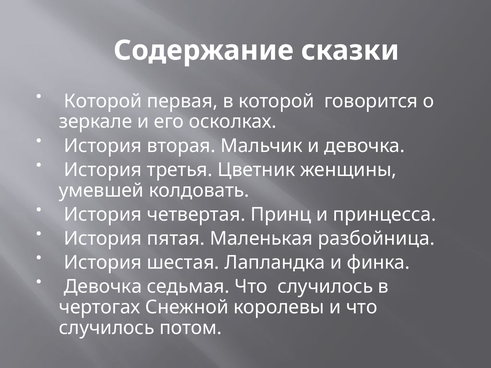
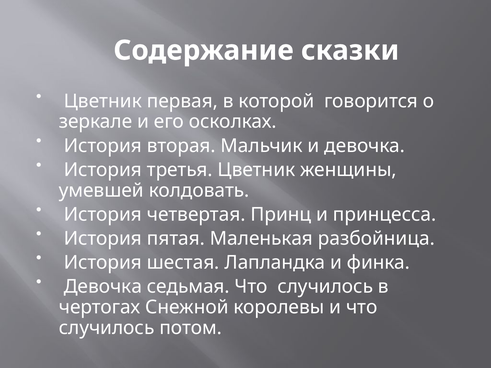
Которой at (103, 101): Которой -> Цветник
